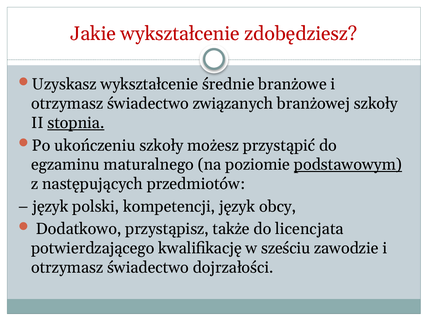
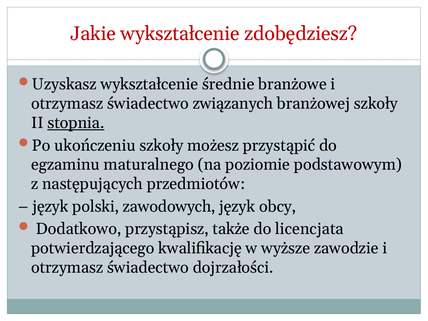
podstawowym underline: present -> none
kompetencji: kompetencji -> zawodowych
sześciu: sześciu -> wyższe
